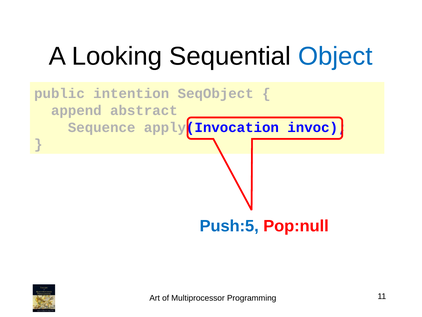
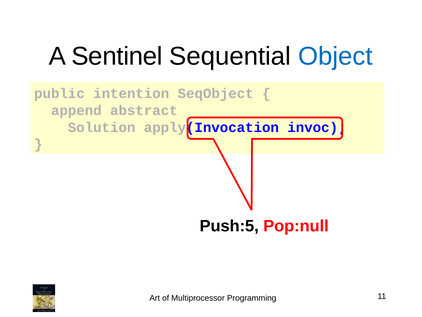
Looking: Looking -> Sentinel
Sequence: Sequence -> Solution
Push:5 colour: blue -> black
